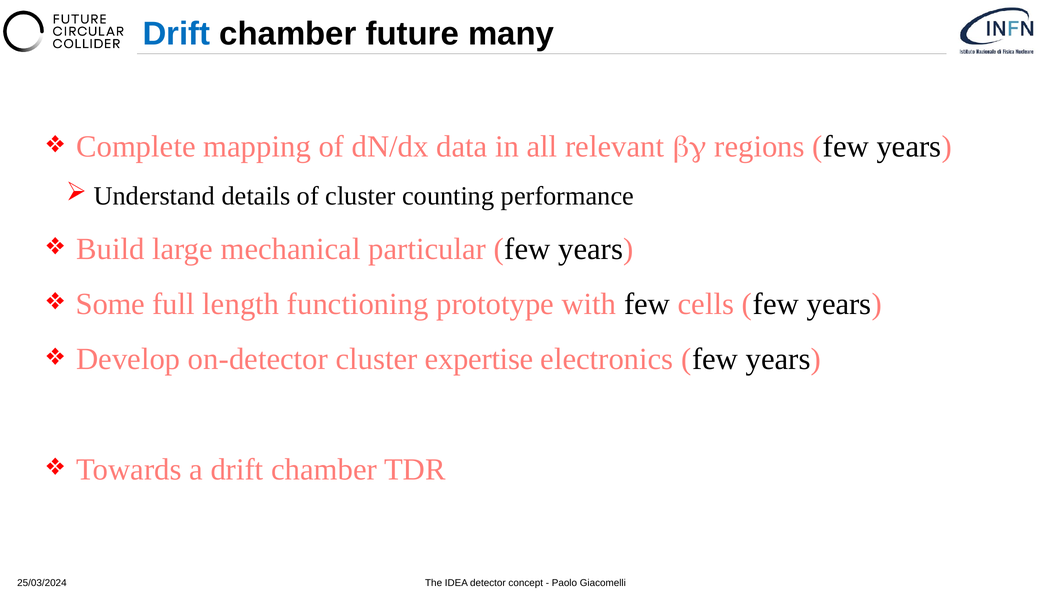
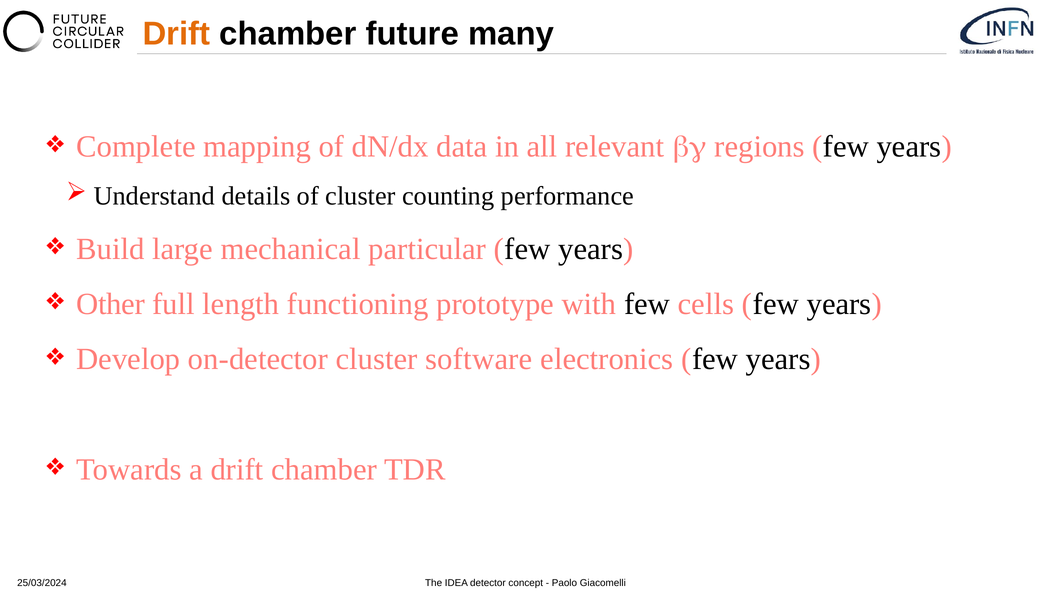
Drift at (176, 34) colour: blue -> orange
Some: Some -> Other
expertise: expertise -> software
